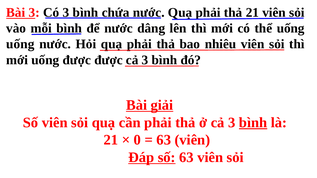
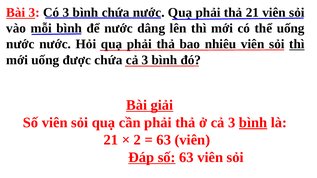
uống at (20, 44): uống -> nước
thì at (297, 44) underline: none -> present
được được: được -> chứa
0: 0 -> 2
